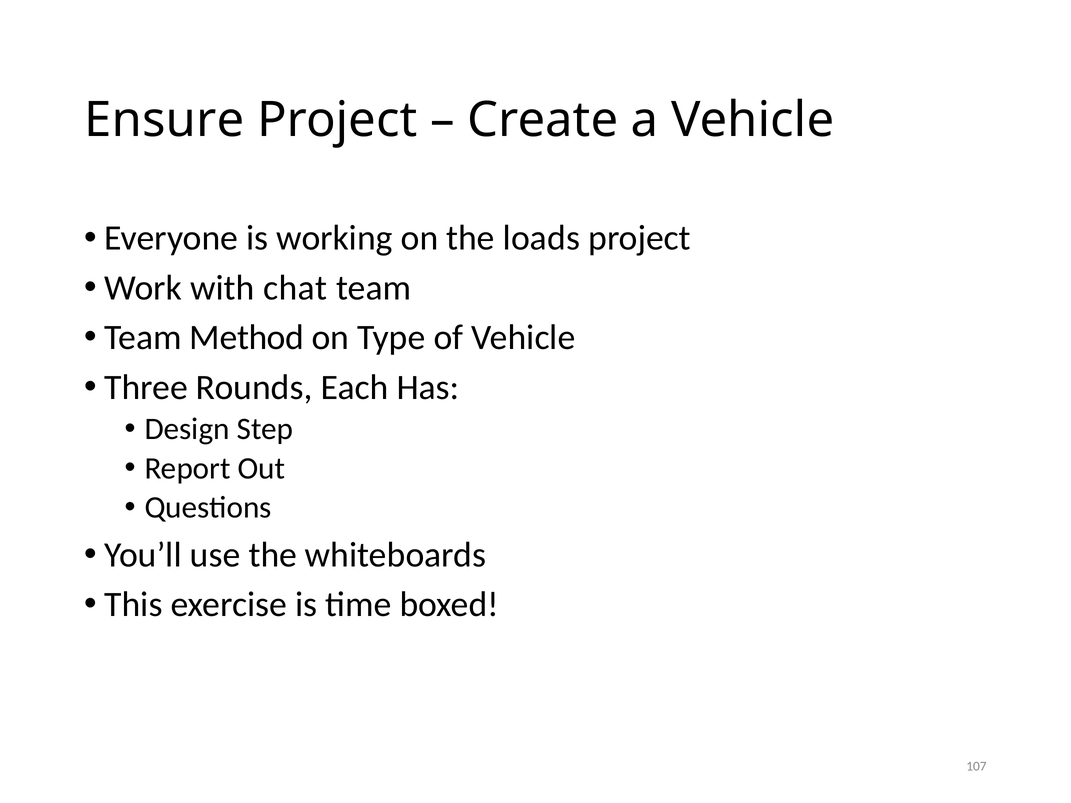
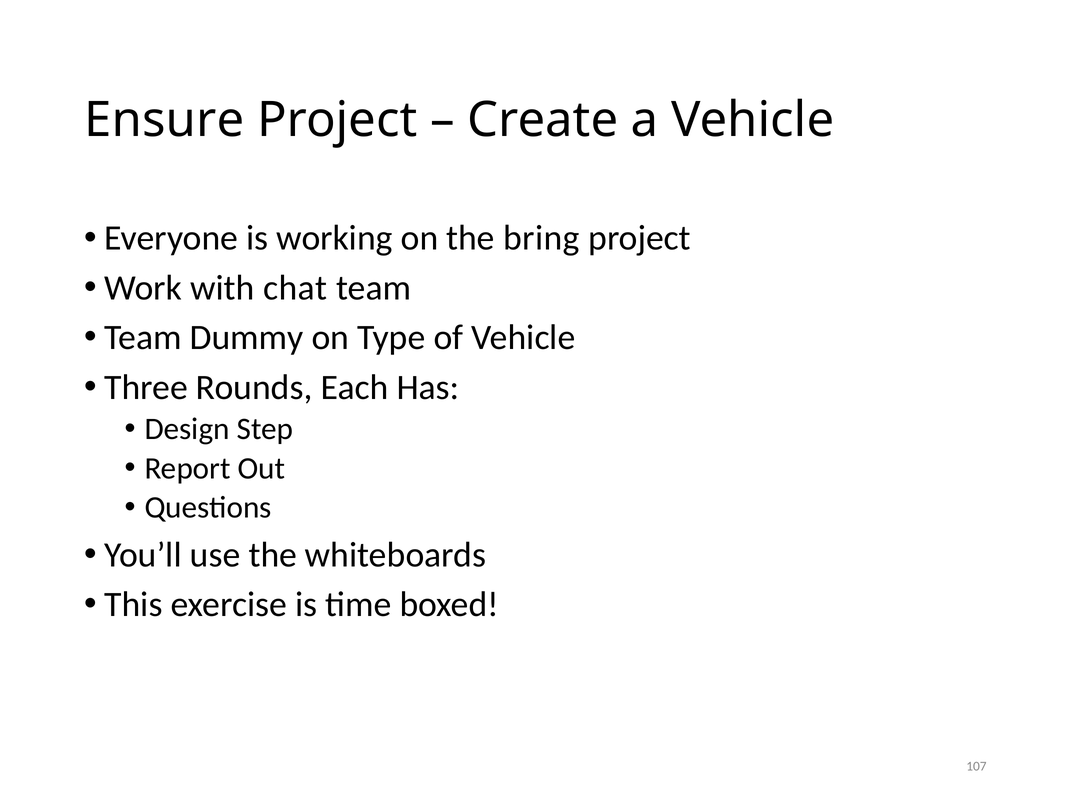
loads: loads -> bring
Method: Method -> Dummy
